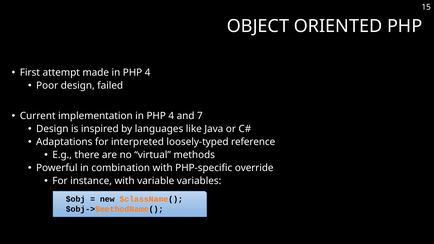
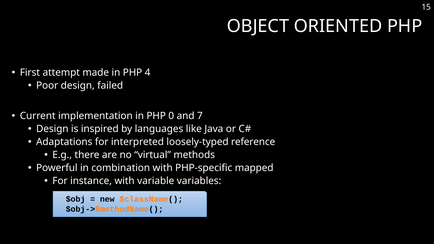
implementation in PHP 4: 4 -> 0
override: override -> mapped
